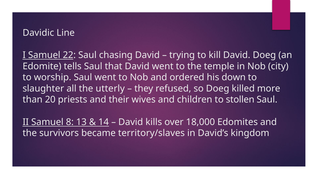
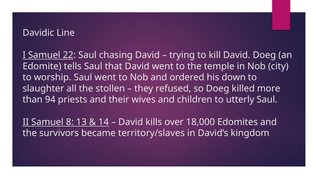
utterly: utterly -> stollen
20: 20 -> 94
stollen: stollen -> utterly
